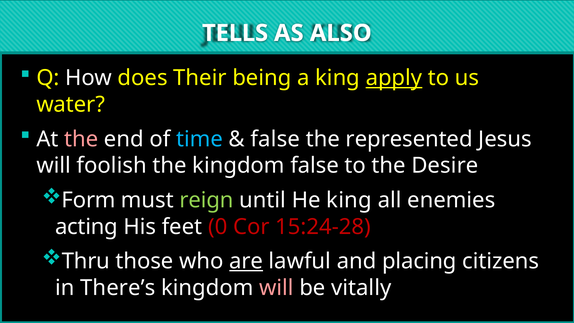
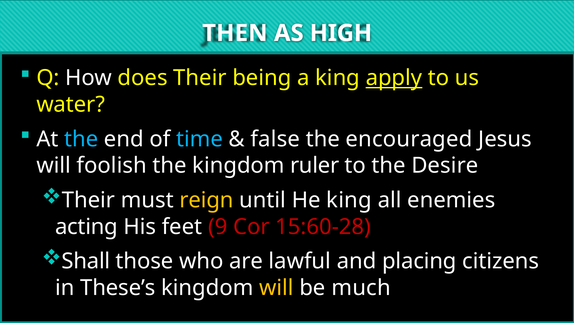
TELLS: TELLS -> THEN
ALSO: ALSO -> HIGH
the at (81, 139) colour: pink -> light blue
represented: represented -> encouraged
kingdom false: false -> ruler
Form at (89, 200): Form -> Their
reign colour: light green -> yellow
0: 0 -> 9
15:24-28: 15:24-28 -> 15:60-28
Thru: Thru -> Shall
are underline: present -> none
There’s: There’s -> These’s
will at (276, 288) colour: pink -> yellow
vitally: vitally -> much
